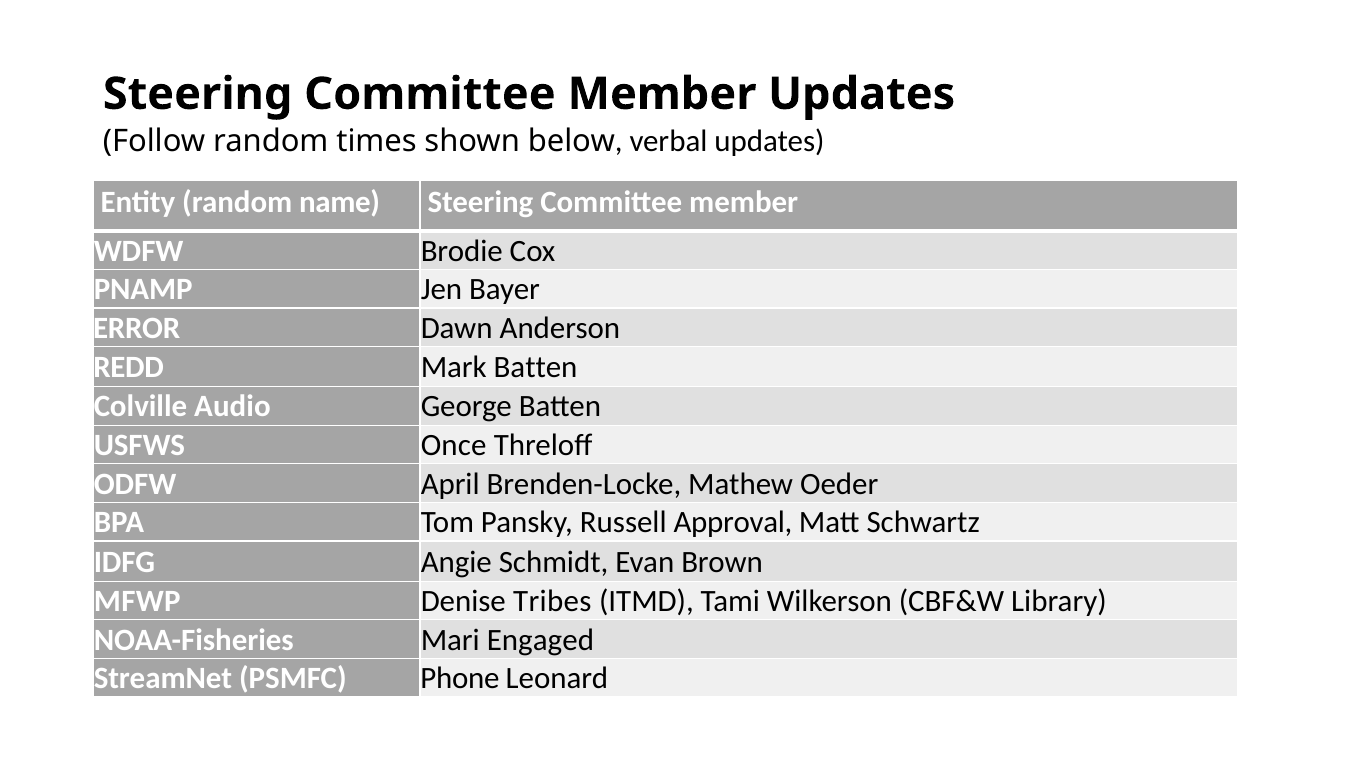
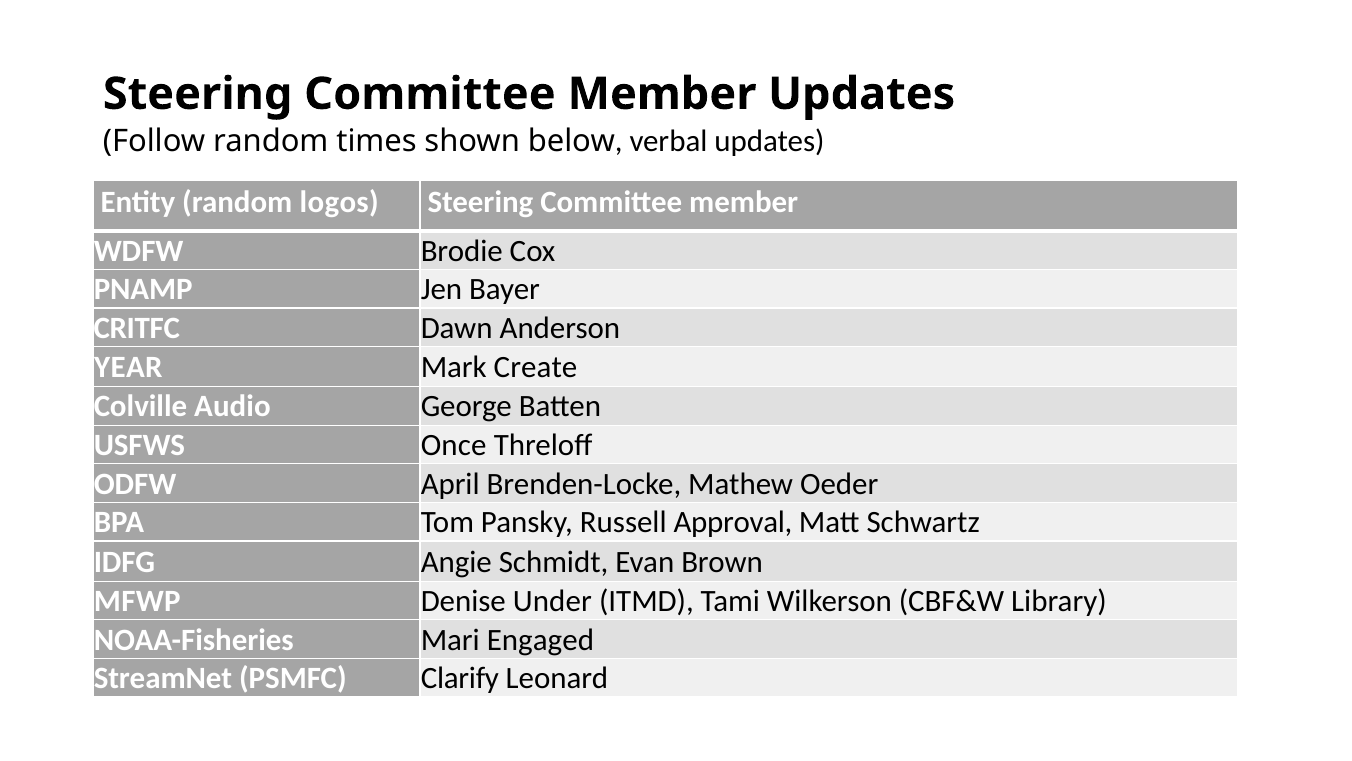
name: name -> logos
ERROR: ERROR -> CRITFC
REDD: REDD -> YEAR
Mark Batten: Batten -> Create
Tribes: Tribes -> Under
Phone: Phone -> Clarify
